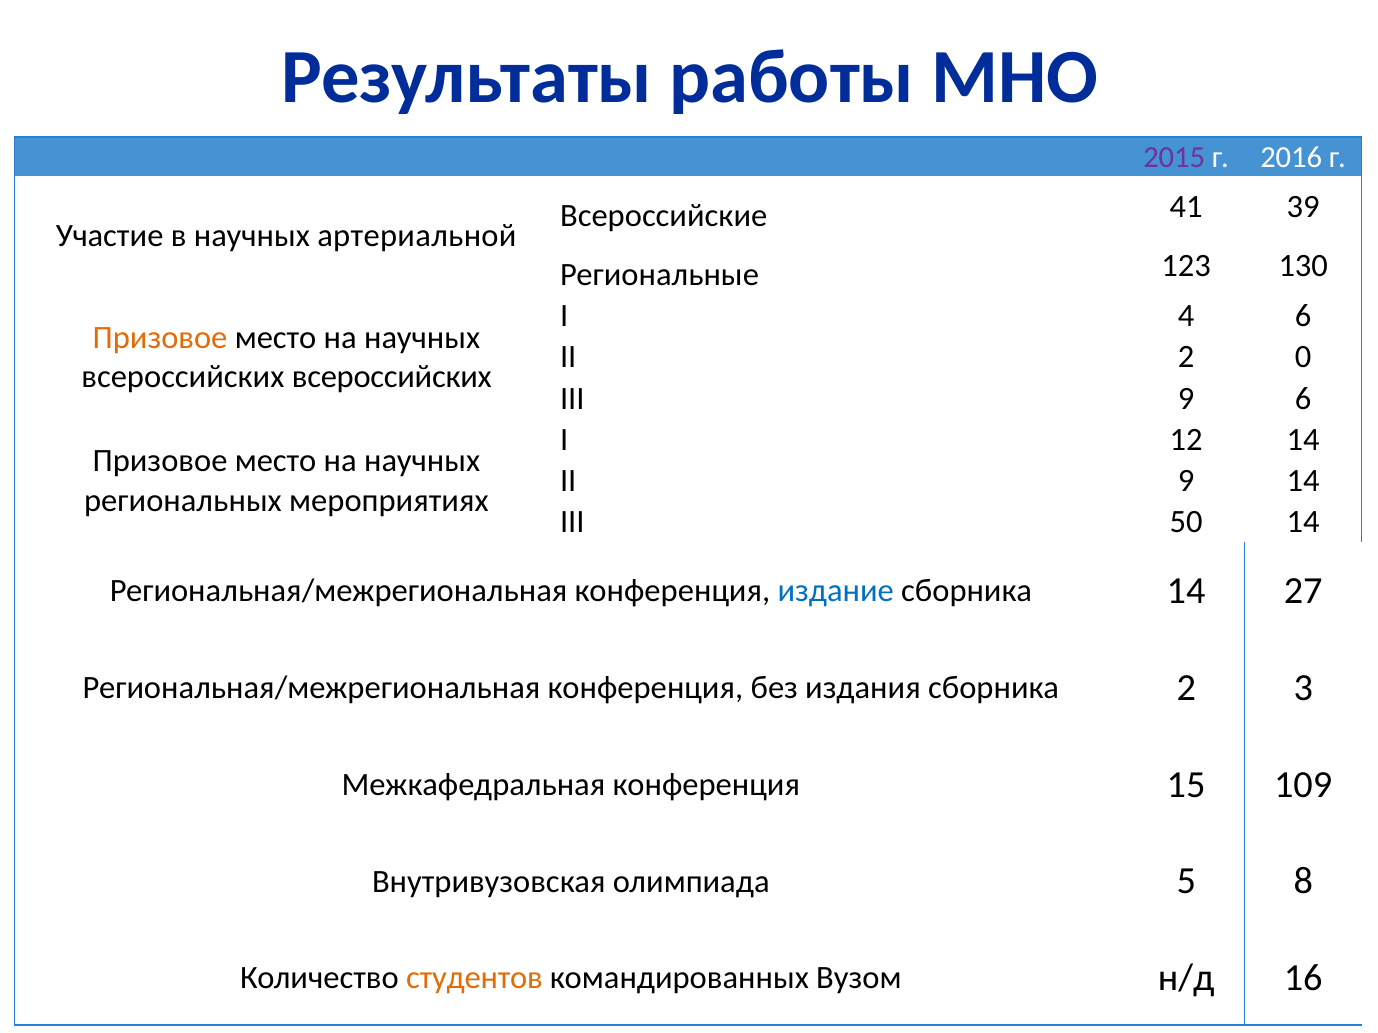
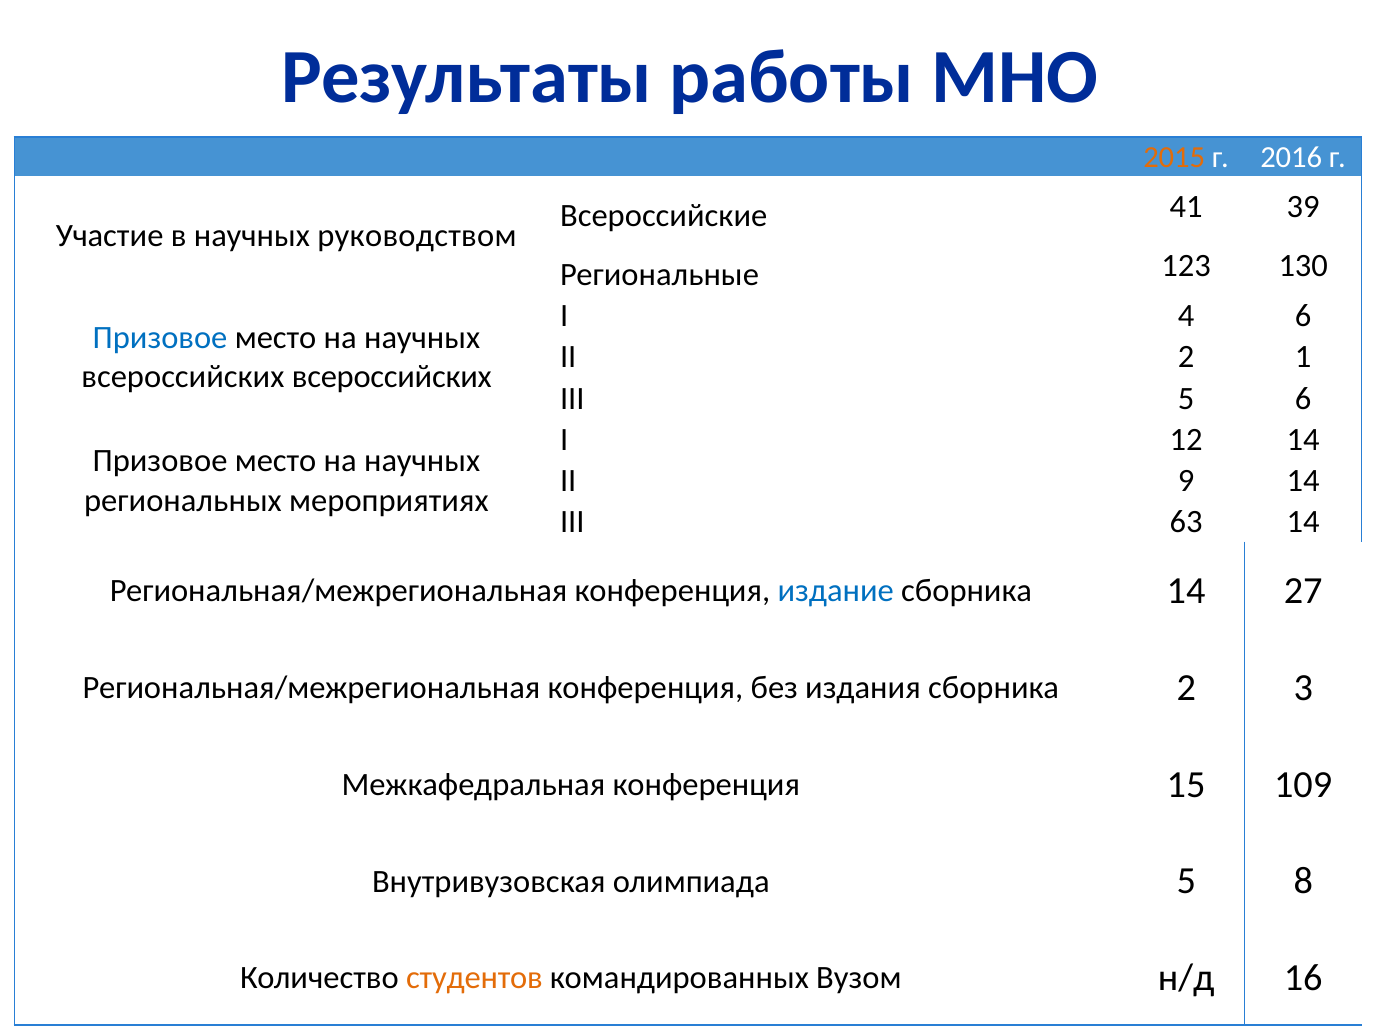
2015 colour: purple -> orange
артериальной: артериальной -> руководством
Призовое at (160, 338) colour: orange -> blue
0: 0 -> 1
III 9: 9 -> 5
50: 50 -> 63
